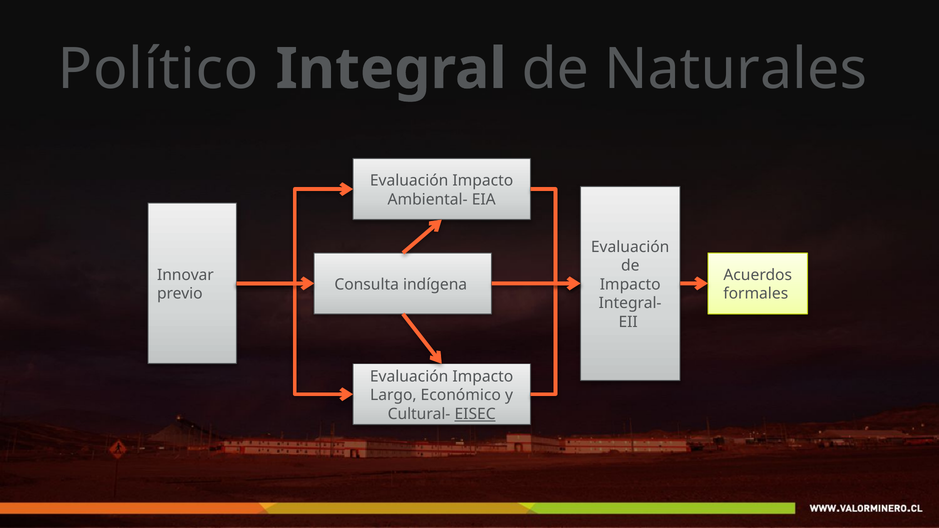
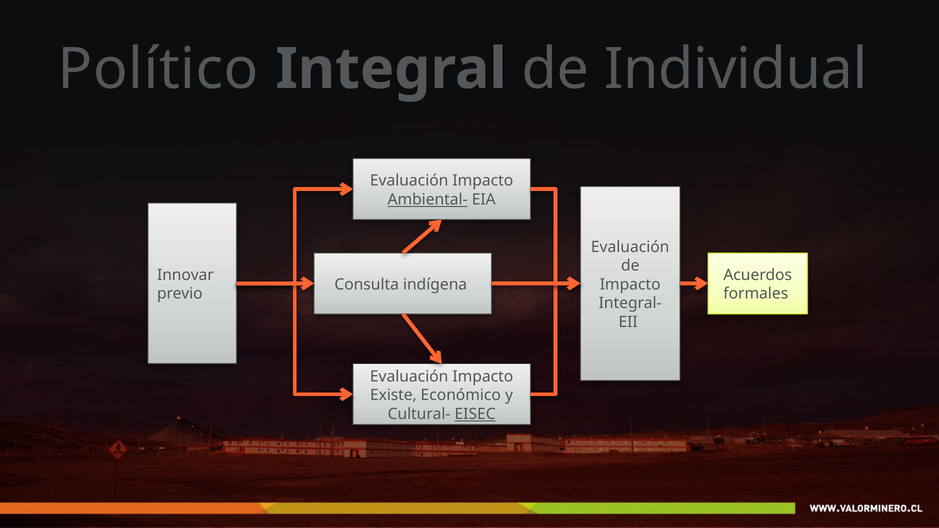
Naturales: Naturales -> Individual
Ambiental- underline: none -> present
Largo: Largo -> Existe
